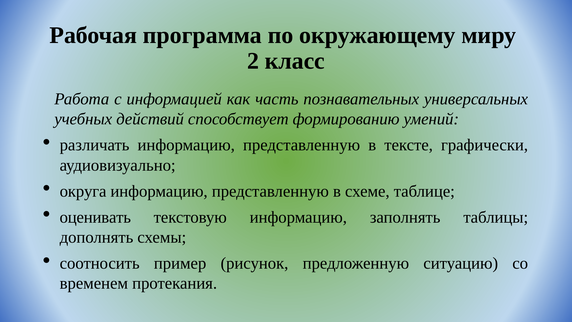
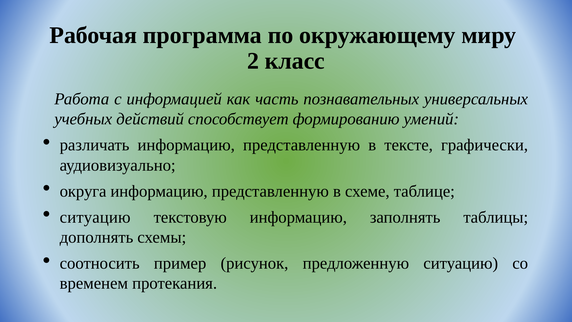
оценивать at (95, 217): оценивать -> ситуацию
